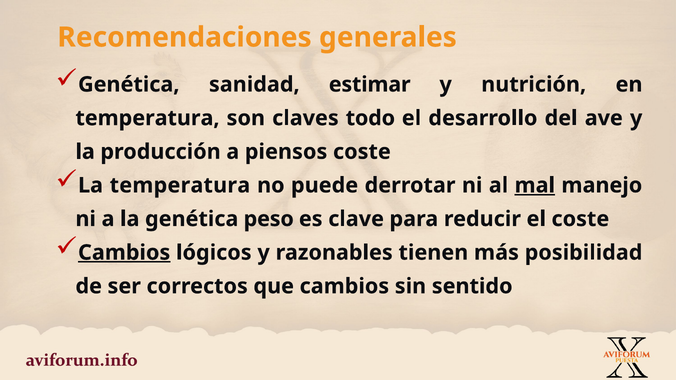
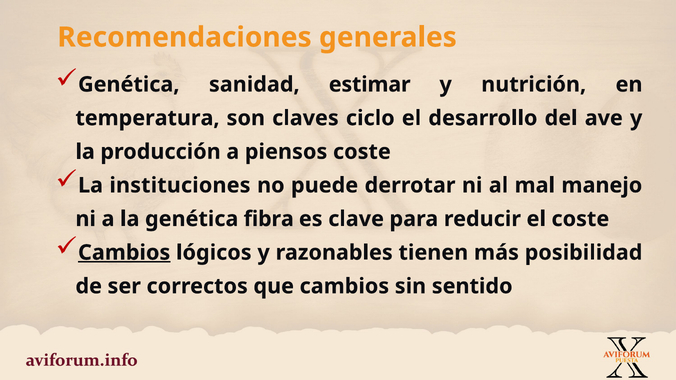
todo: todo -> ciclo
La temperatura: temperatura -> instituciones
mal underline: present -> none
peso: peso -> fibra
